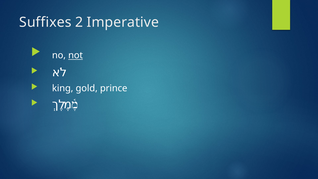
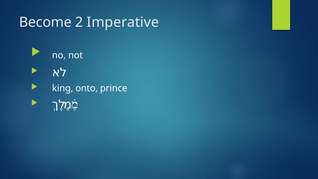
Suffixes: Suffixes -> Become
not underline: present -> none
gold: gold -> onto
